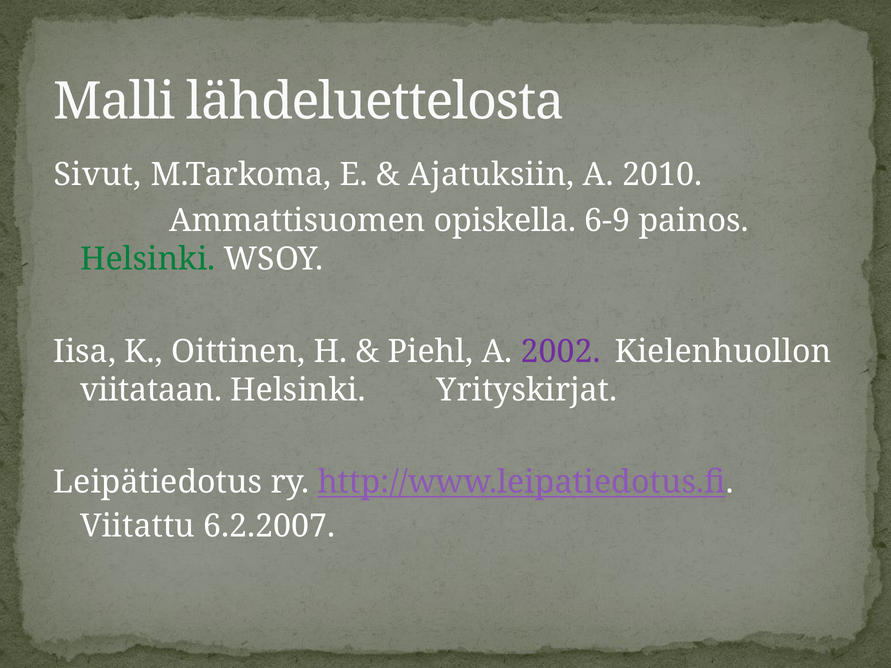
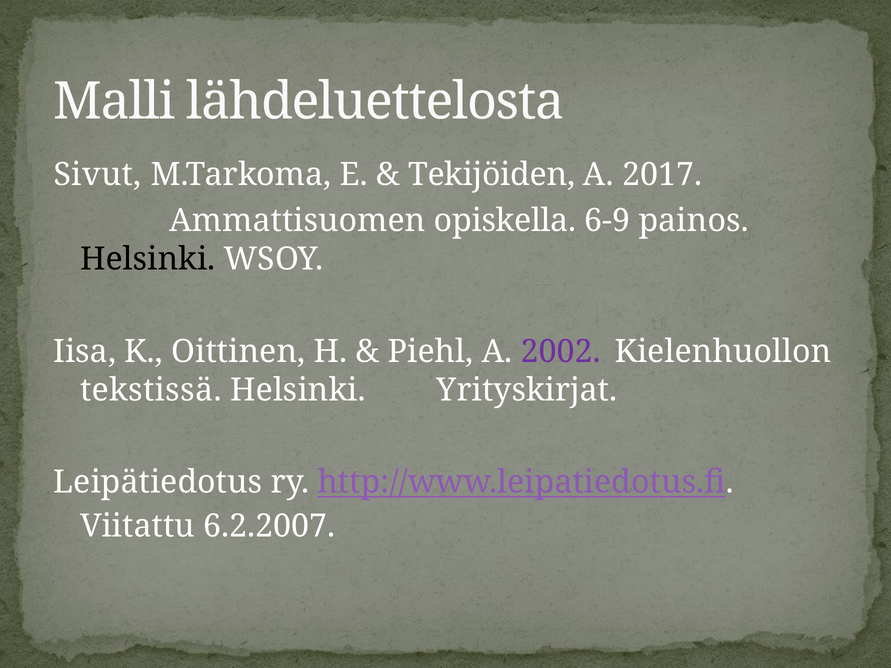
Ajatuksiin: Ajatuksiin -> Tekijöiden
2010: 2010 -> 2017
Helsinki at (148, 259) colour: green -> black
viitataan: viitataan -> tekstissä
